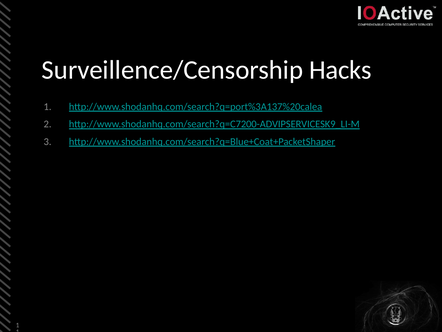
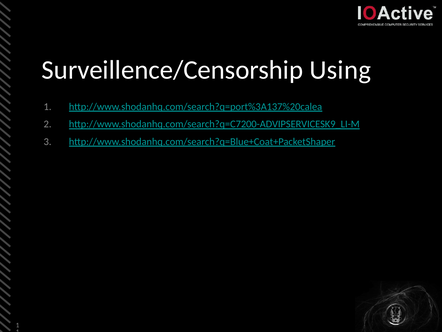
Hacks: Hacks -> Using
